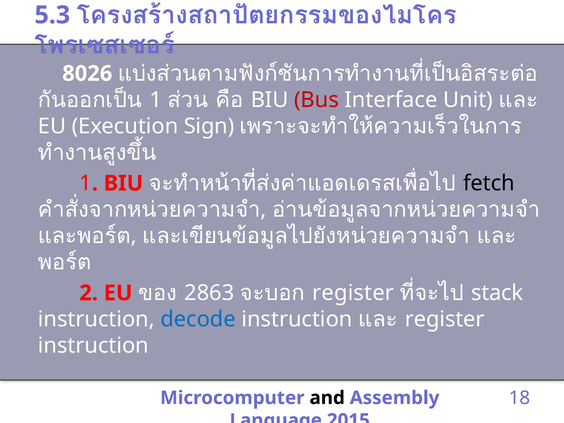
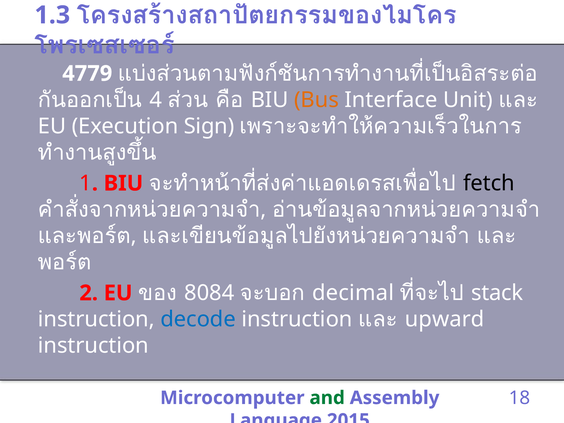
5.3: 5.3 -> 1.3
8026: 8026 -> 4779
1 at (156, 100): 1 -> 4
Bus colour: red -> orange
2863: 2863 -> 8084
register at (353, 293): register -> decimal
register at (445, 319): register -> upward
and colour: black -> green
